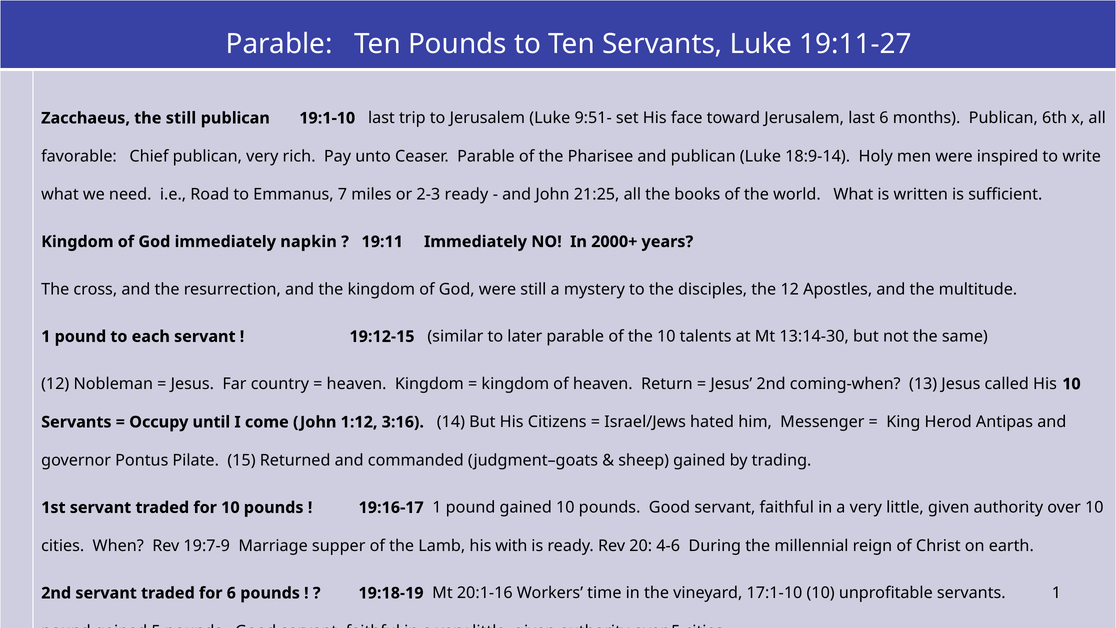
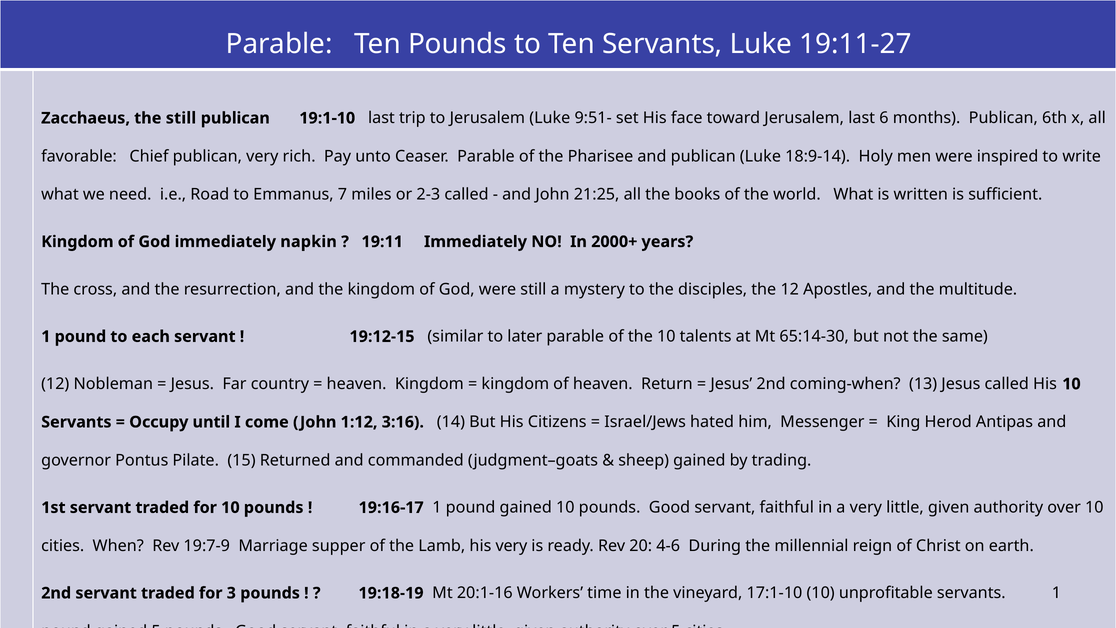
2-3 ready: ready -> called
13:14-30: 13:14-30 -> 65:14-30
his with: with -> very
for 6: 6 -> 3
